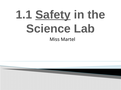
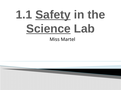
Science underline: none -> present
